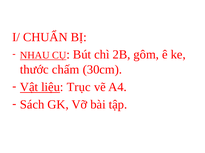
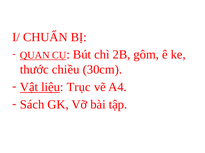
NHAU: NHAU -> QUAN
chấm: chấm -> chiều
